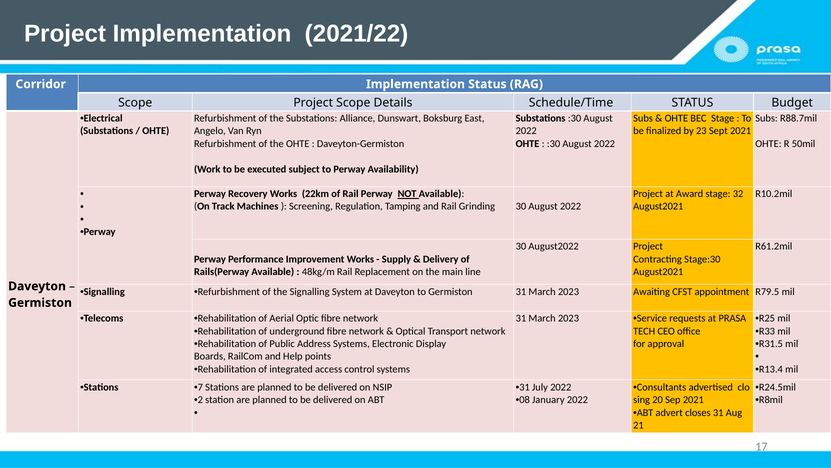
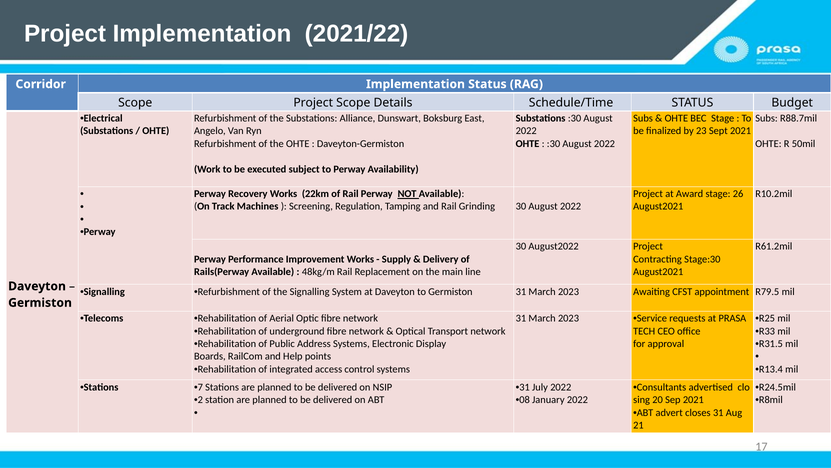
32: 32 -> 26
